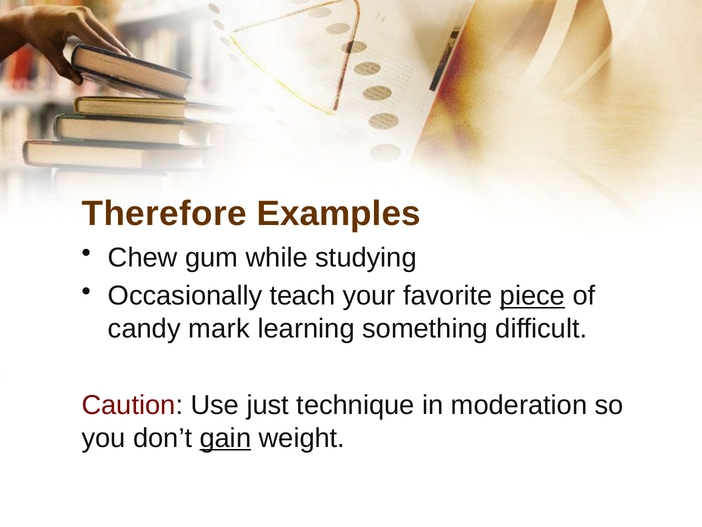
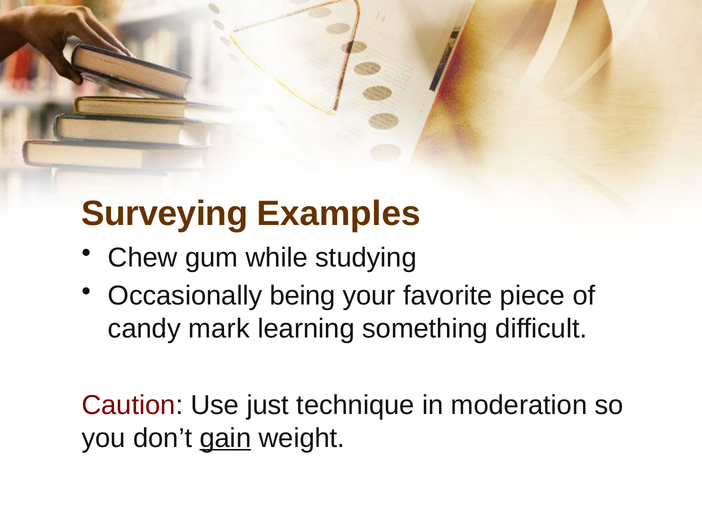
Therefore: Therefore -> Surveying
teach: teach -> being
piece underline: present -> none
